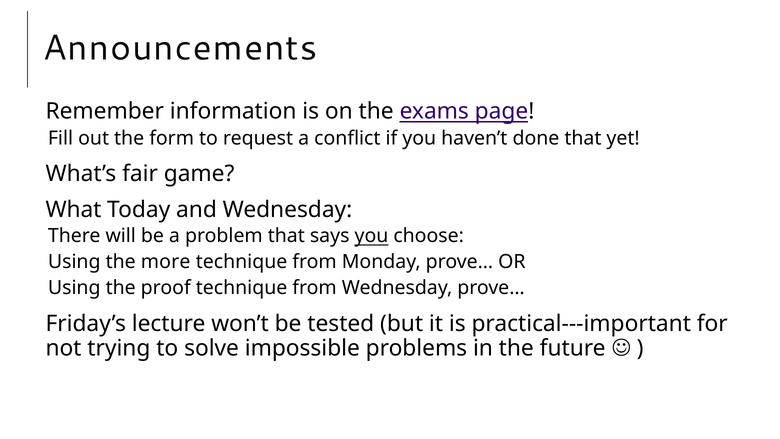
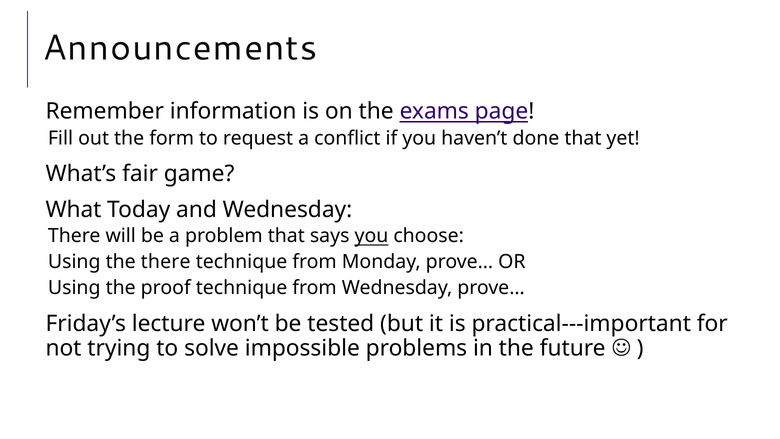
the more: more -> there
